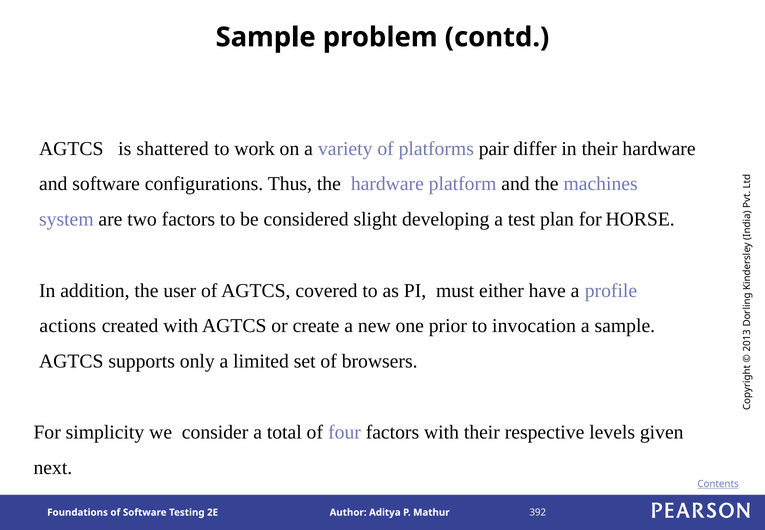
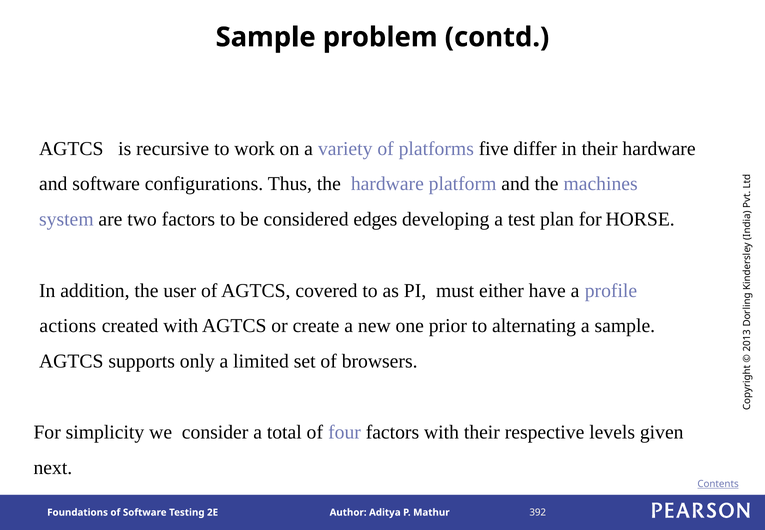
shattered: shattered -> recursive
pair: pair -> five
slight: slight -> edges
invocation: invocation -> alternating
